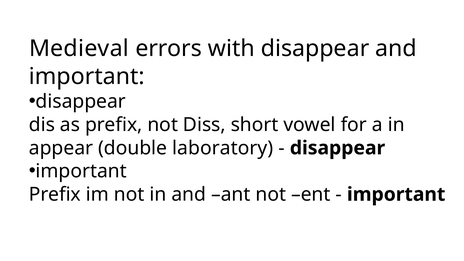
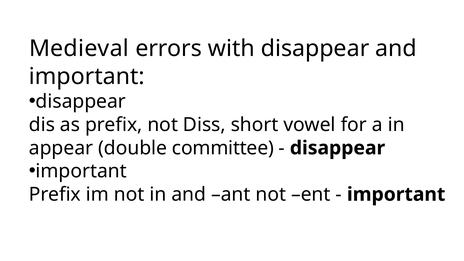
laboratory: laboratory -> committee
